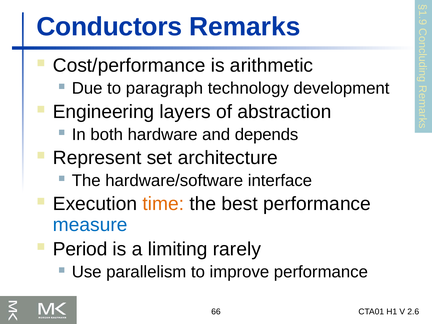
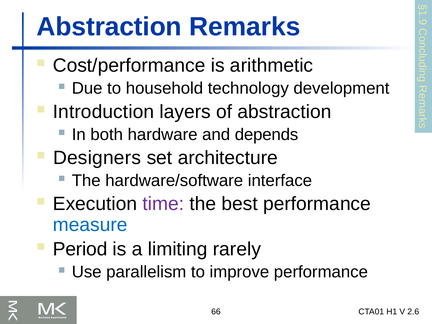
Conductors at (109, 27): Conductors -> Abstraction
paragraph: paragraph -> household
Engineering: Engineering -> Introduction
Represent: Represent -> Designers
time colour: orange -> purple
